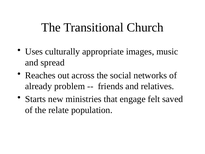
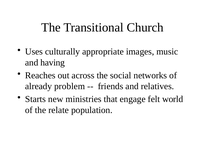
spread: spread -> having
saved: saved -> world
